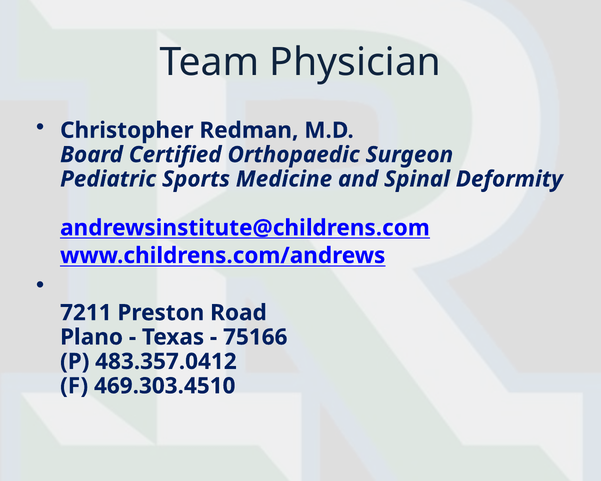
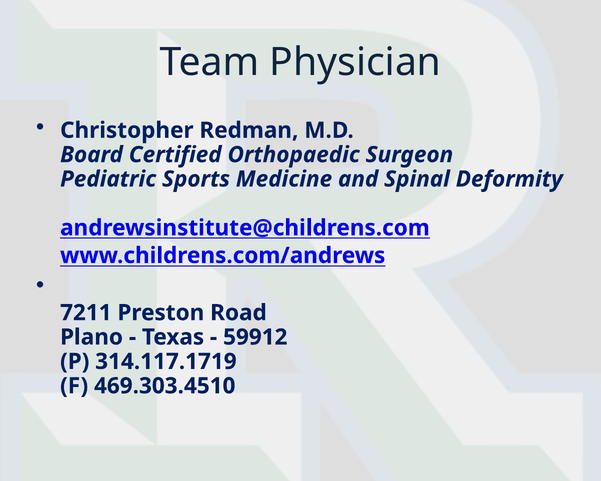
75166: 75166 -> 59912
483.357.0412: 483.357.0412 -> 314.117.1719
